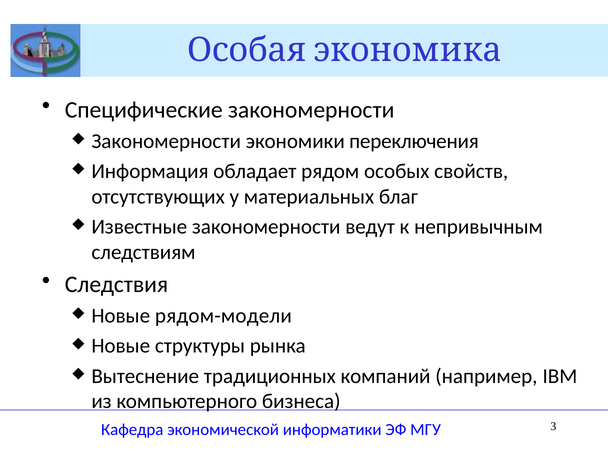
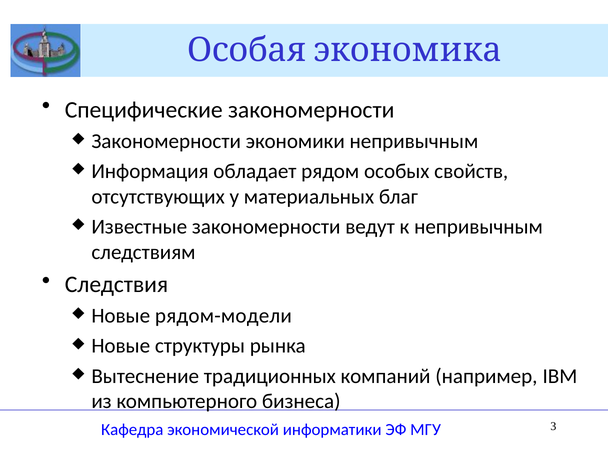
экономики переключения: переключения -> непривычным
